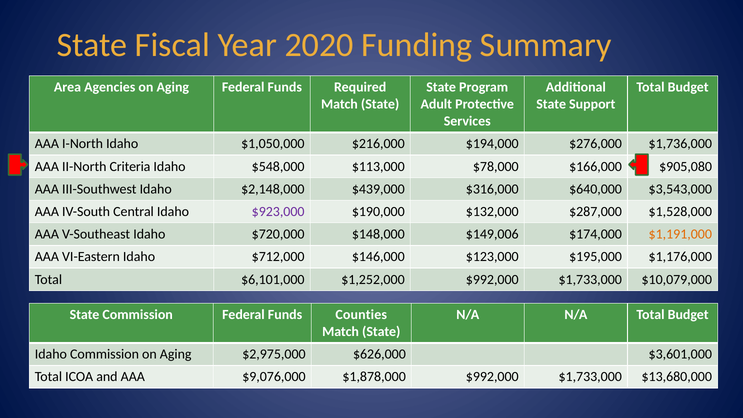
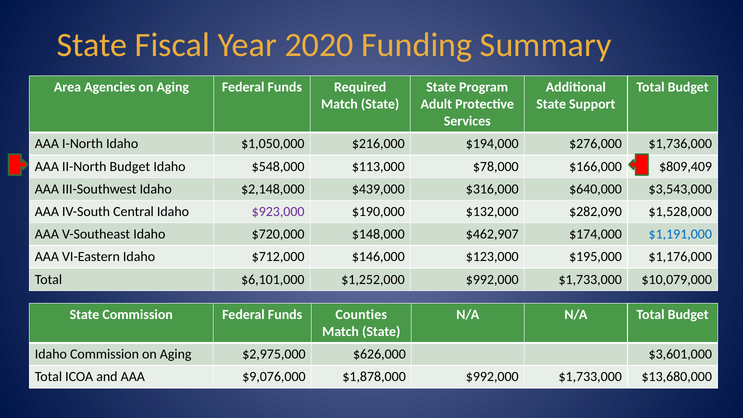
II-North Criteria: Criteria -> Budget
$905,080: $905,080 -> $809,409
$287,000: $287,000 -> $282,090
$149,006: $149,006 -> $462,907
$1,191,000 colour: orange -> blue
